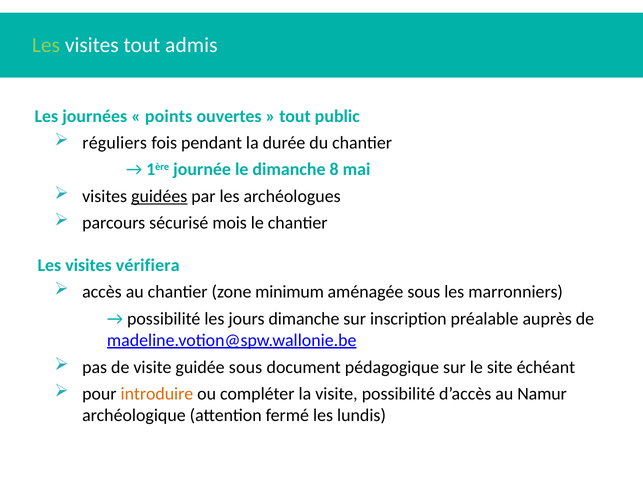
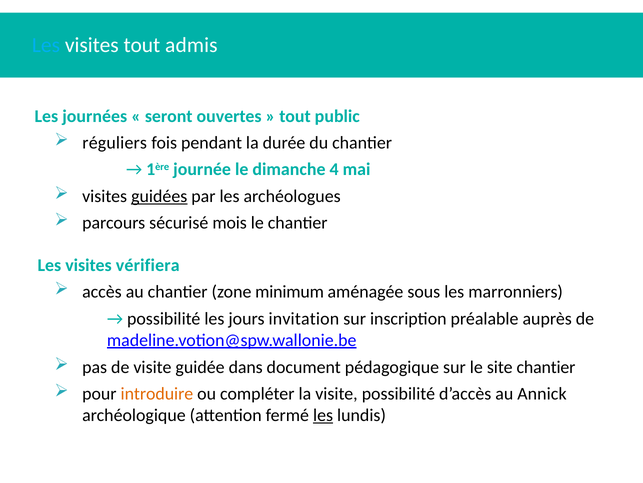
Les at (46, 45) colour: light green -> light blue
points: points -> seront
8: 8 -> 4
jours dimanche: dimanche -> invitation
guidée sous: sous -> dans
site échéant: échéant -> chantier
Namur: Namur -> Annick
les at (323, 415) underline: none -> present
